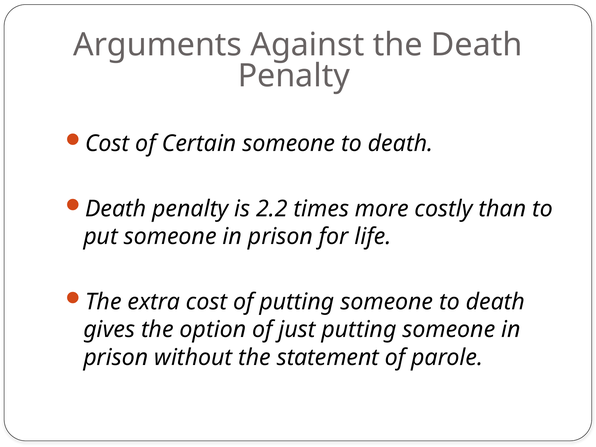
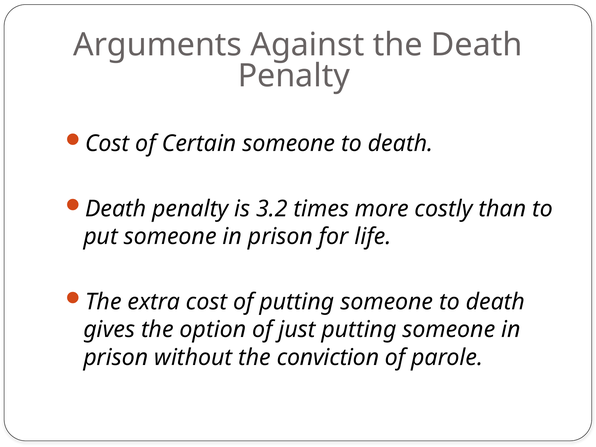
2.2: 2.2 -> 3.2
statement: statement -> conviction
